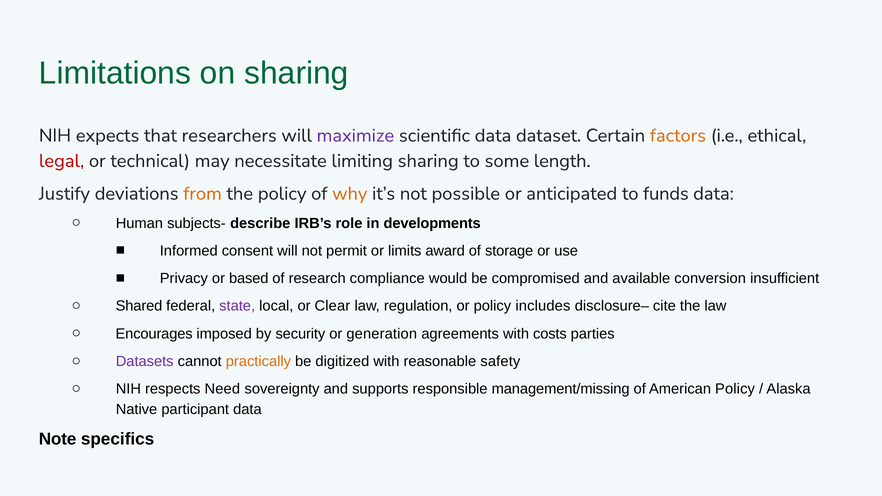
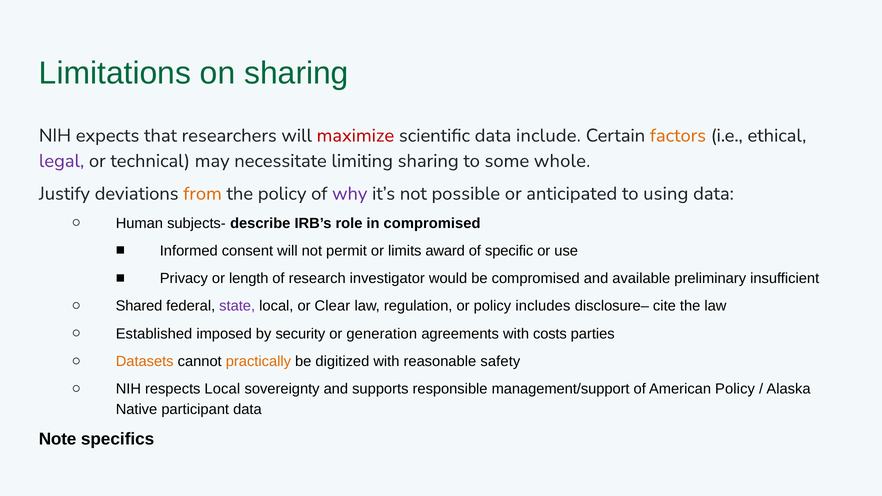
maximize colour: purple -> red
dataset: dataset -> include
legal colour: red -> purple
length: length -> whole
why colour: orange -> purple
funds: funds -> using
in developments: developments -> compromised
storage: storage -> specific
based: based -> length
compliance: compliance -> investigator
conversion: conversion -> preliminary
Encourages: Encourages -> Established
Datasets colour: purple -> orange
respects Need: Need -> Local
management/missing: management/missing -> management/support
